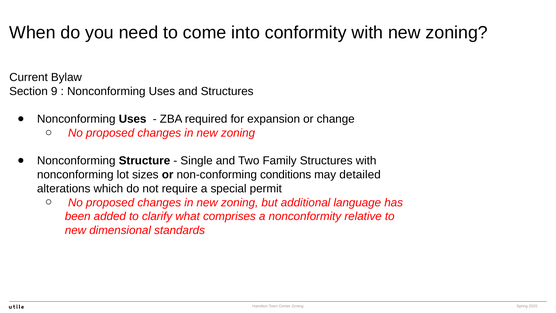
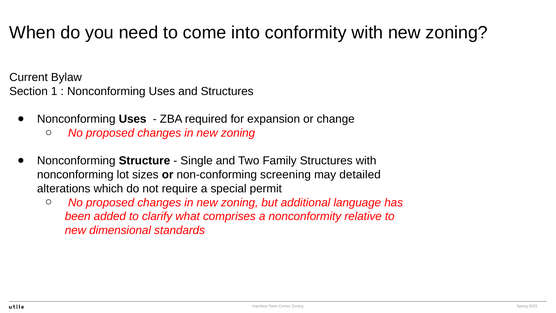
9: 9 -> 1
conditions: conditions -> screening
